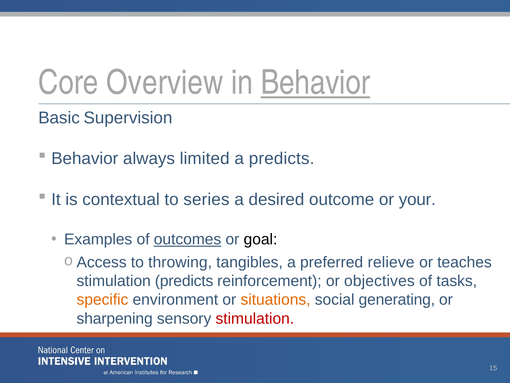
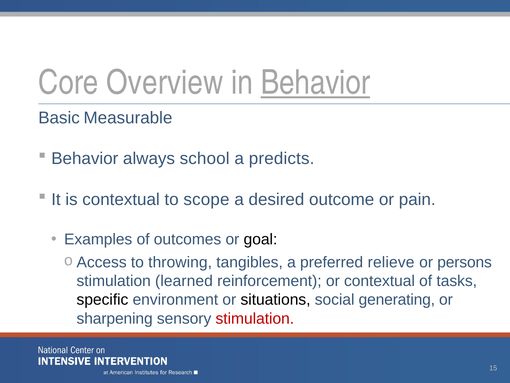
Supervision: Supervision -> Measurable
limited: limited -> school
series: series -> scope
your: your -> pain
outcomes underline: present -> none
teaches: teaches -> persons
stimulation predicts: predicts -> learned
or objectives: objectives -> contextual
specific colour: orange -> black
situations colour: orange -> black
